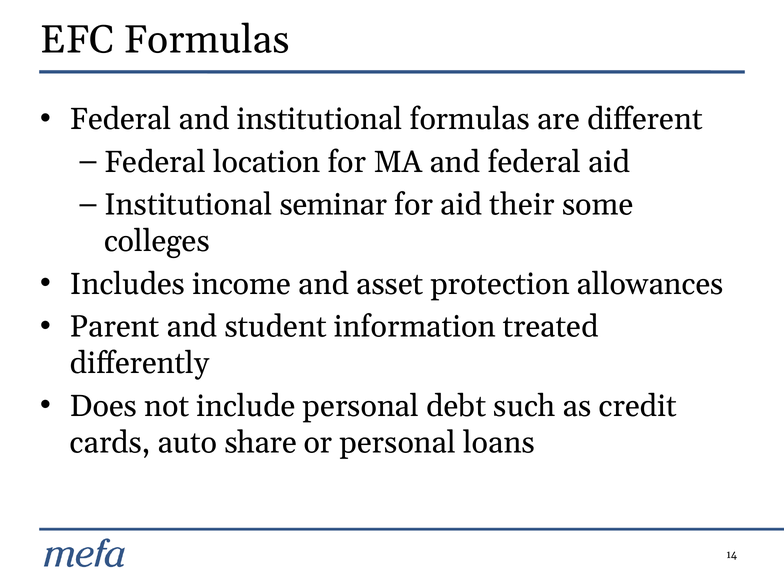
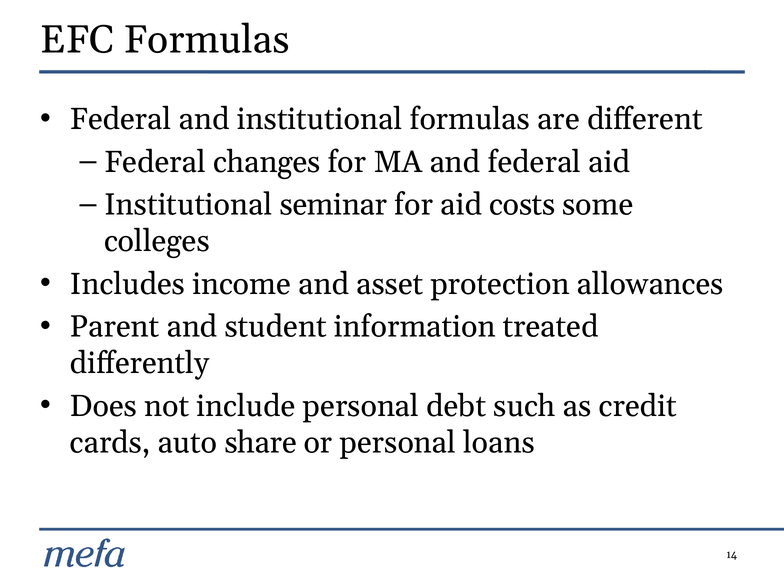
location: location -> changes
their: their -> costs
